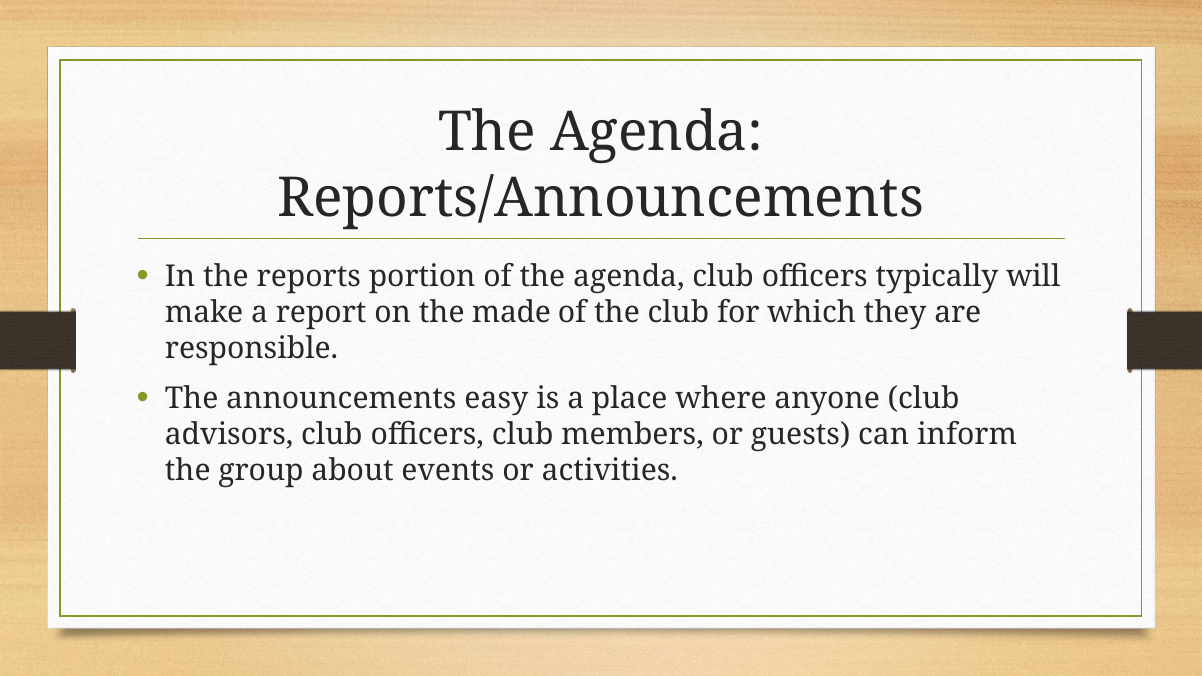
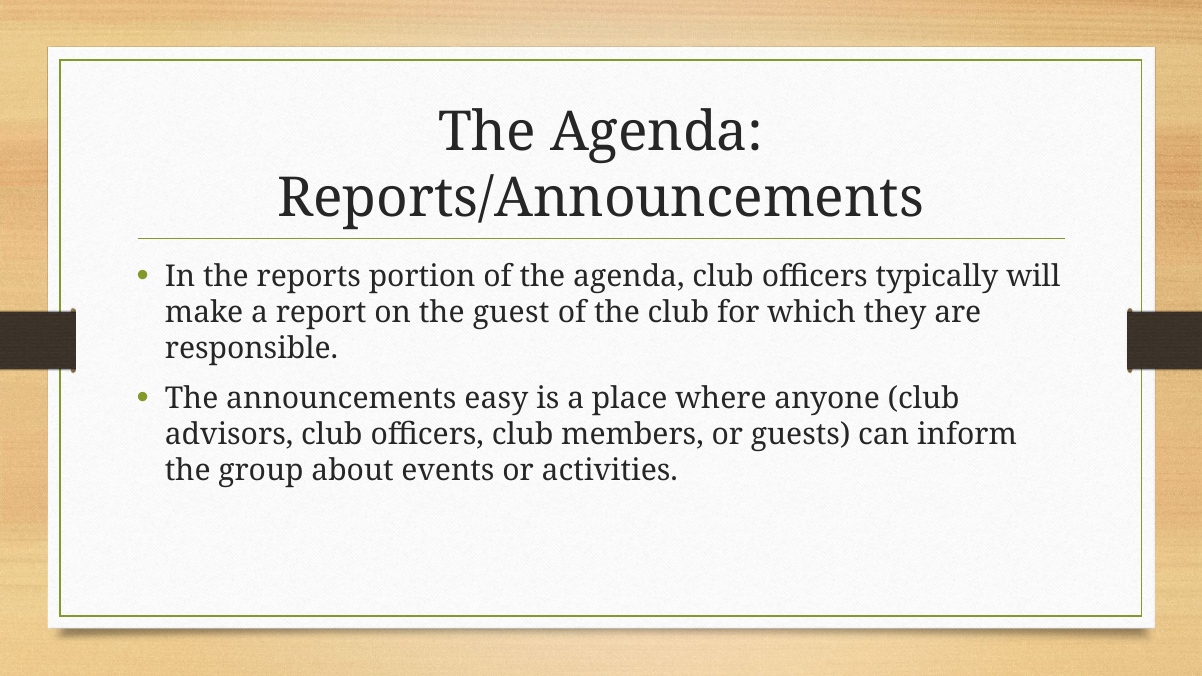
made: made -> guest
